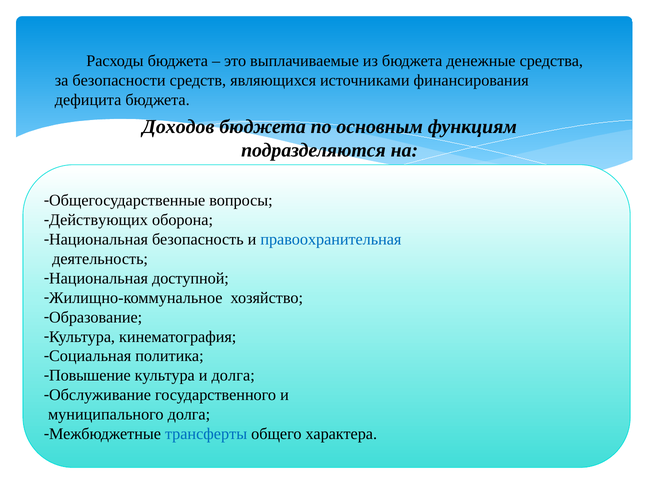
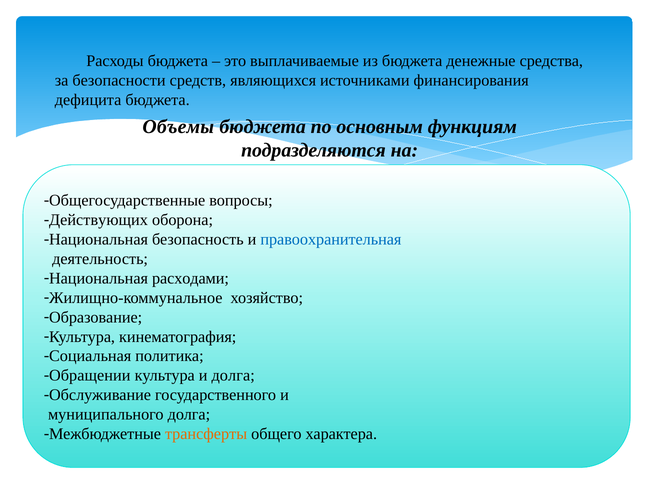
Доходов: Доходов -> Объемы
доступной: доступной -> расходами
Повышение: Повышение -> Обращении
трансферты colour: blue -> orange
